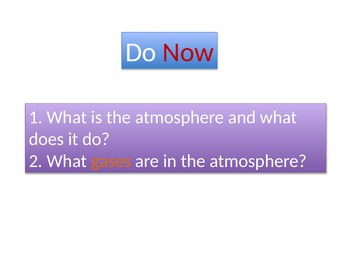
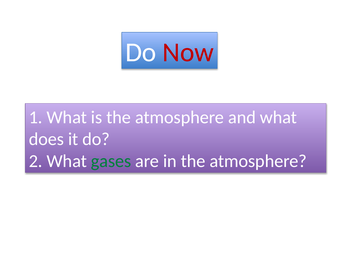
gases colour: orange -> green
